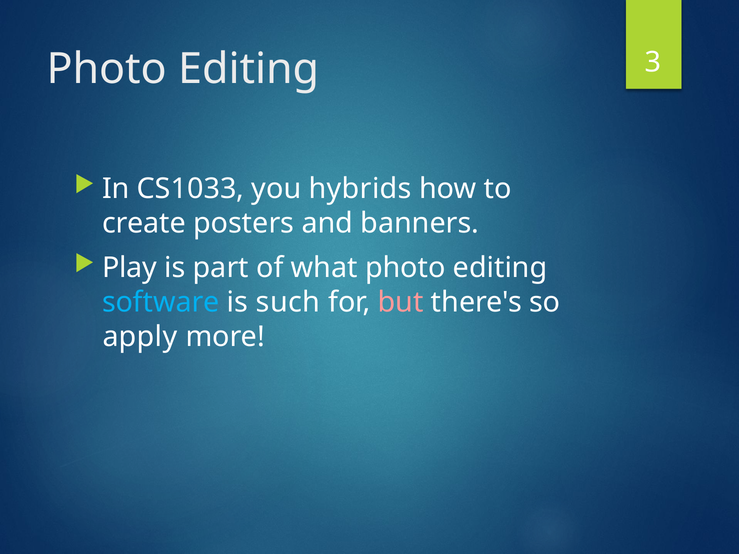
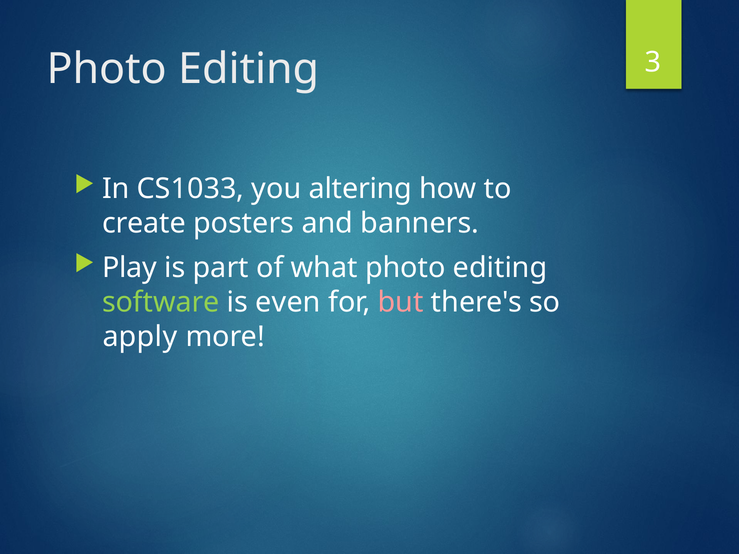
hybrids: hybrids -> altering
software colour: light blue -> light green
such: such -> even
